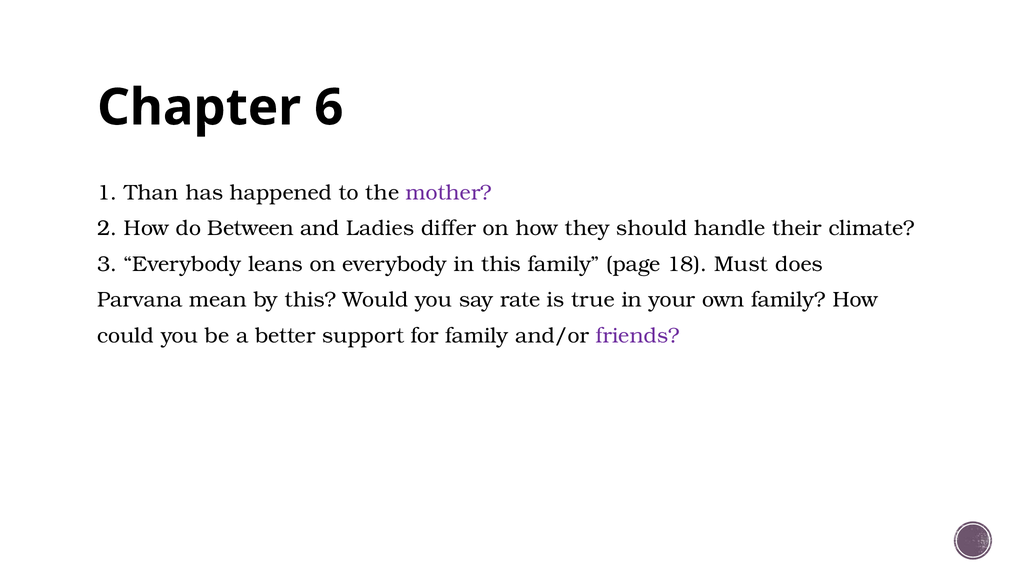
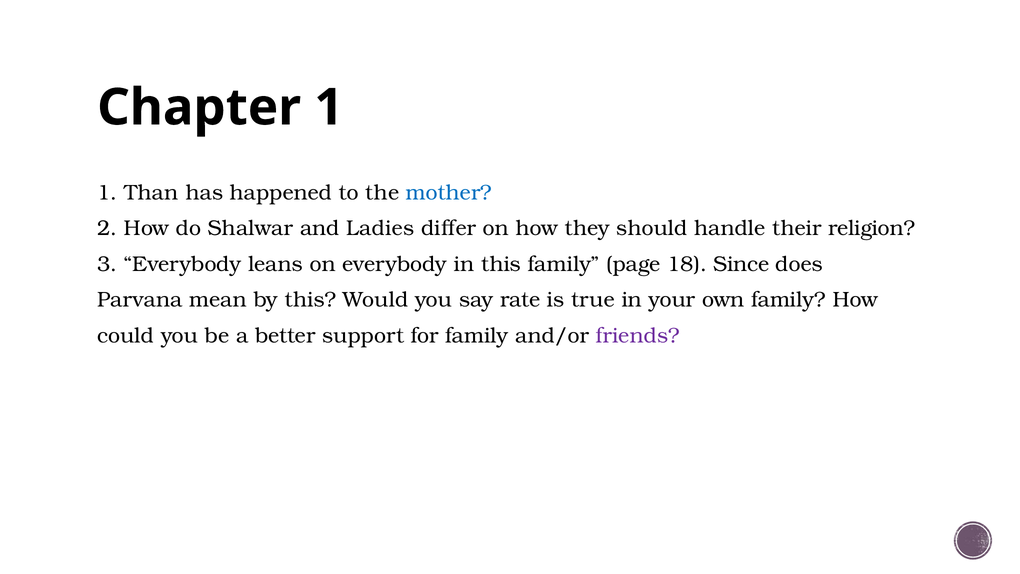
Chapter 6: 6 -> 1
mother colour: purple -> blue
Between: Between -> Shalwar
climate: climate -> religion
Must: Must -> Since
